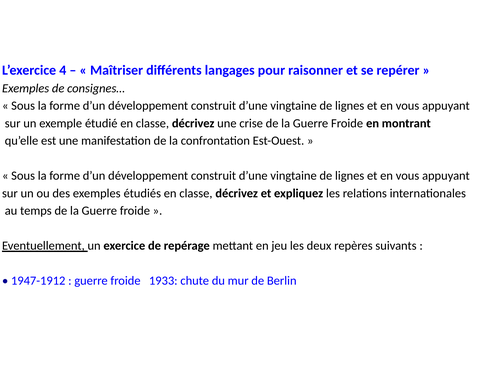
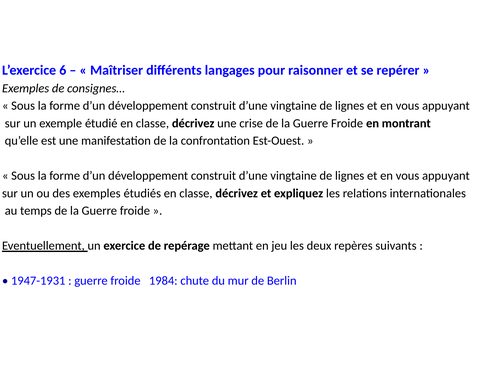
4: 4 -> 6
1947-1912: 1947-1912 -> 1947-1931
1933: 1933 -> 1984
